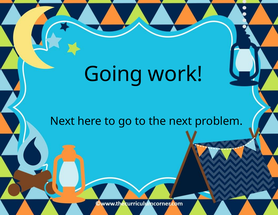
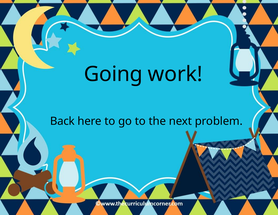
Next at (62, 121): Next -> Back
